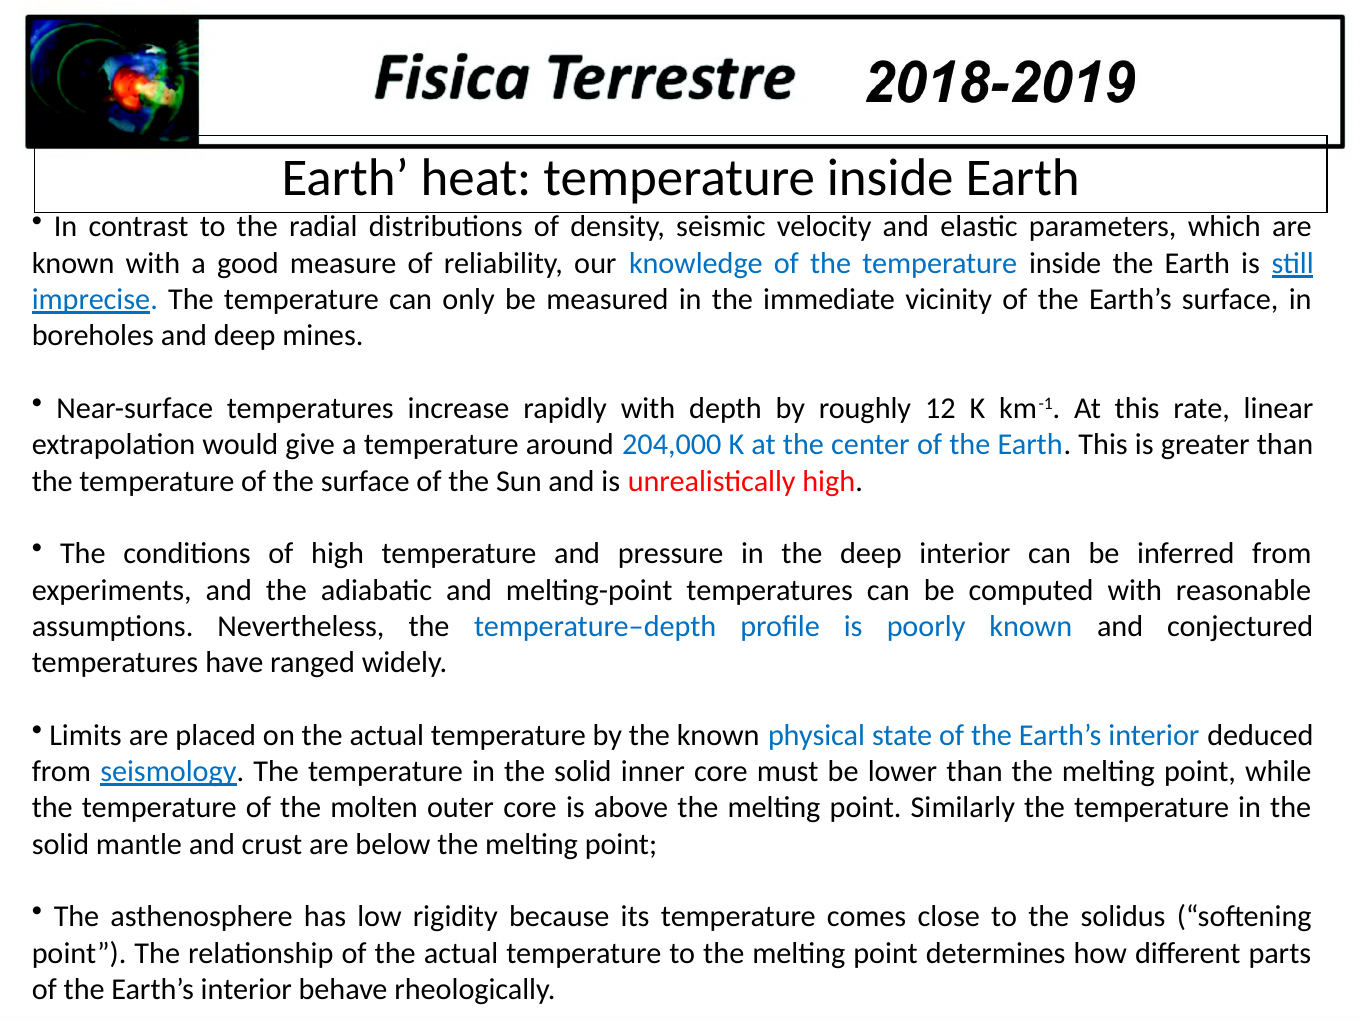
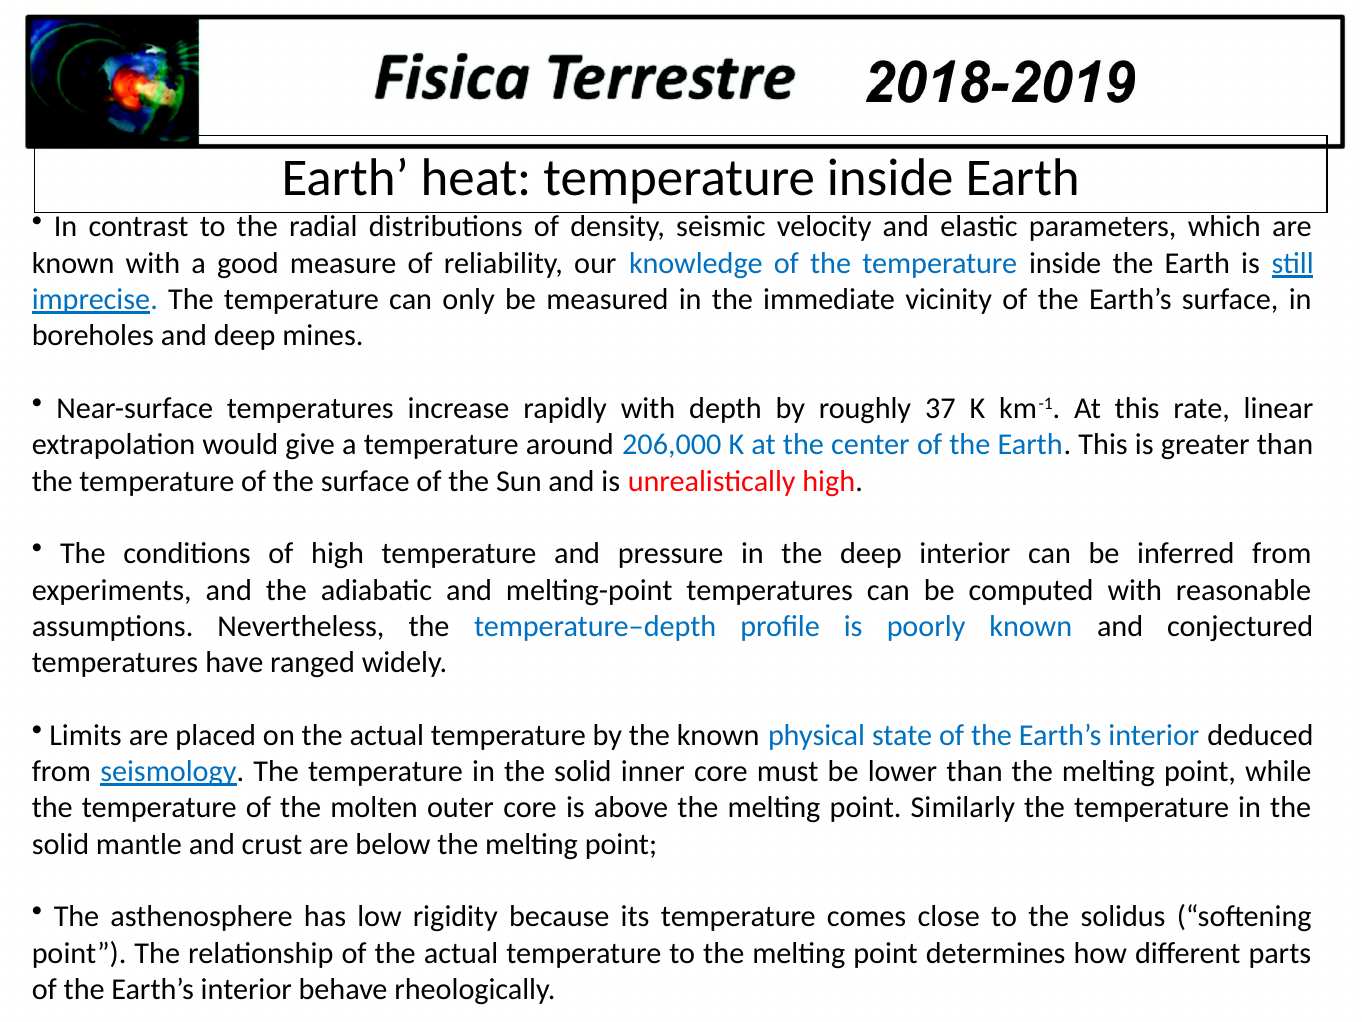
12: 12 -> 37
204,000: 204,000 -> 206,000
